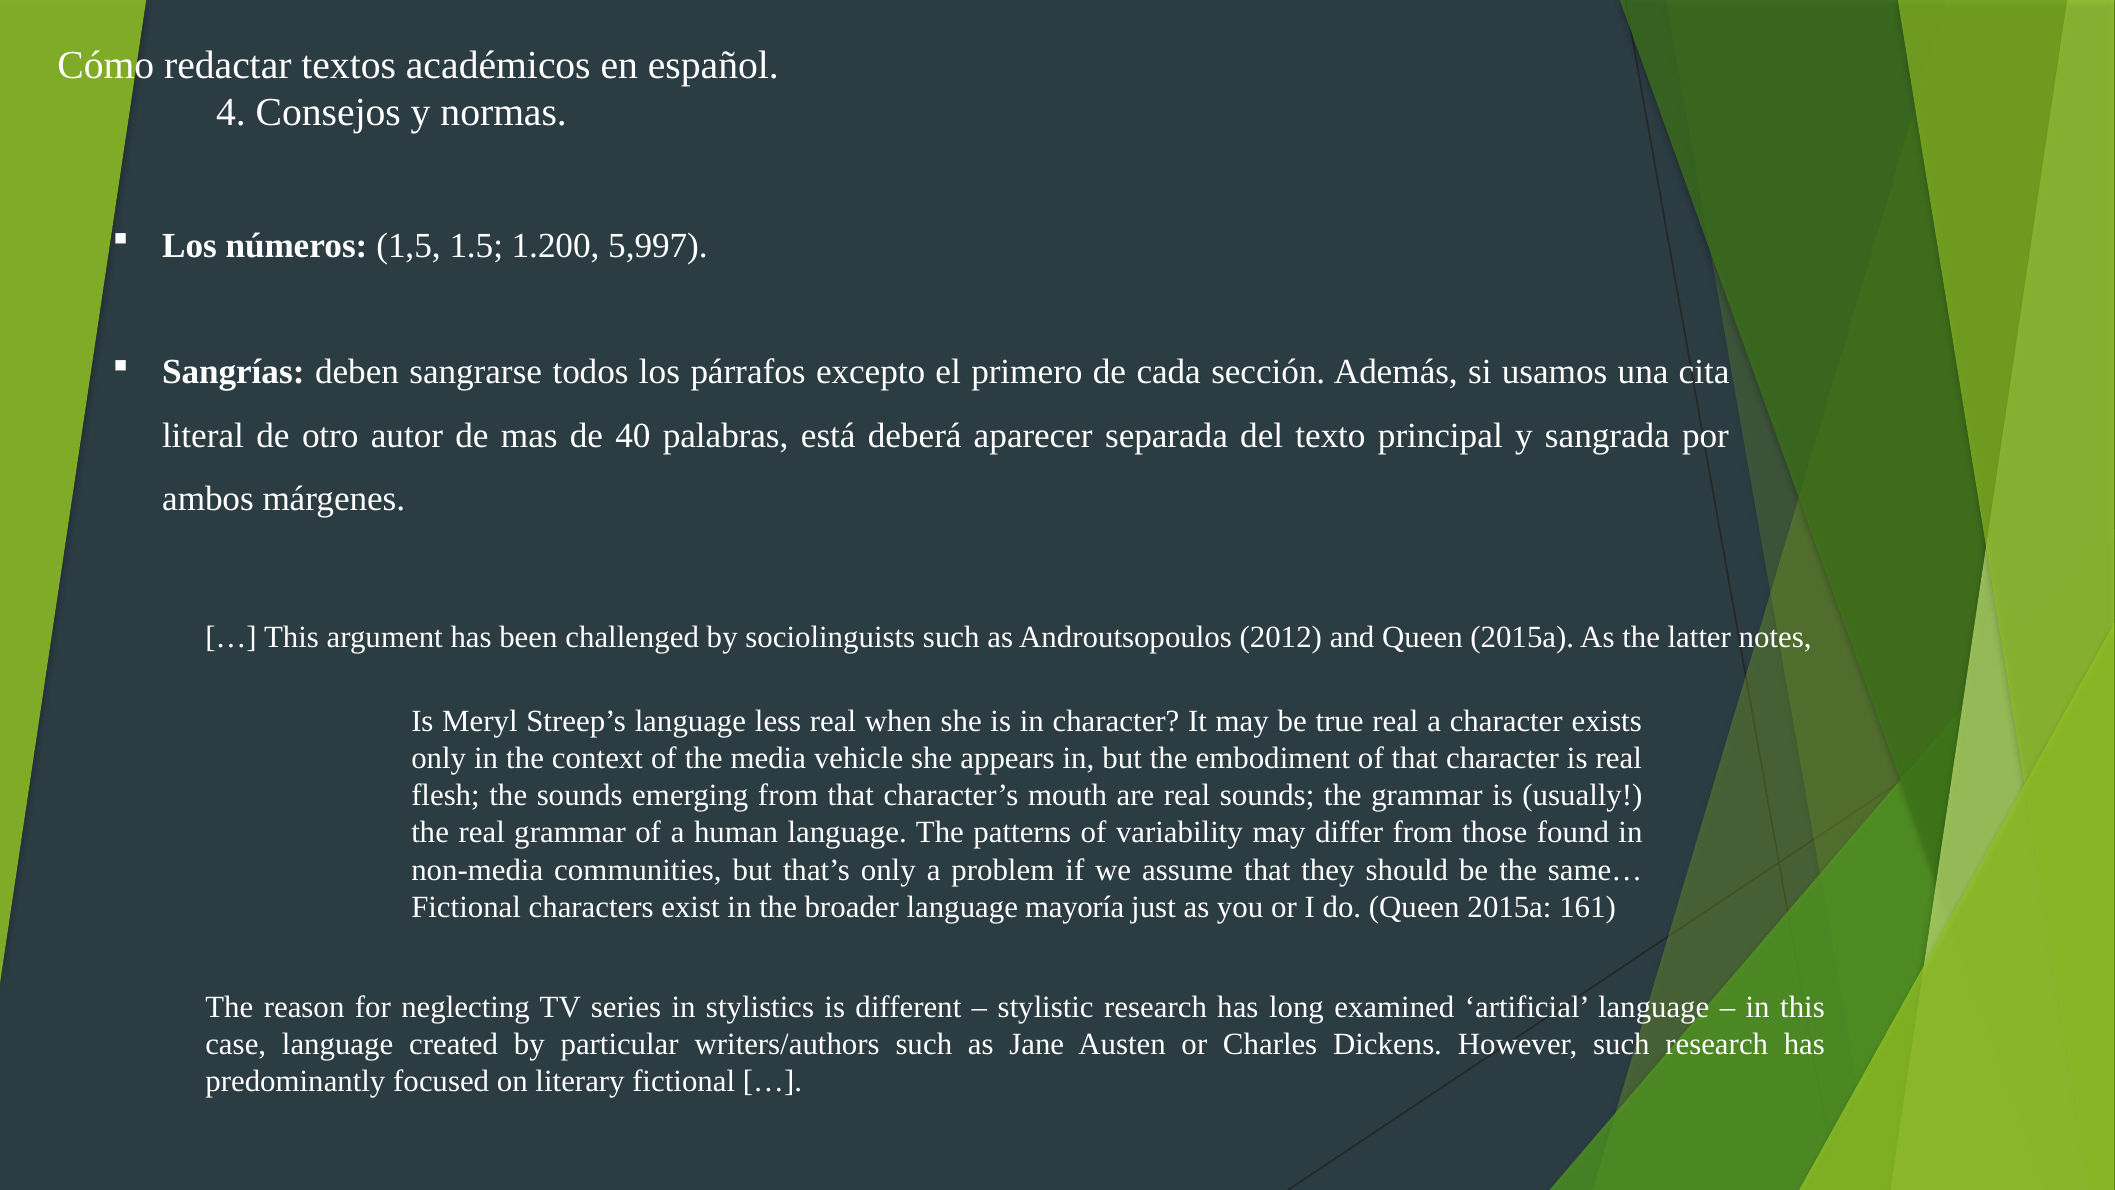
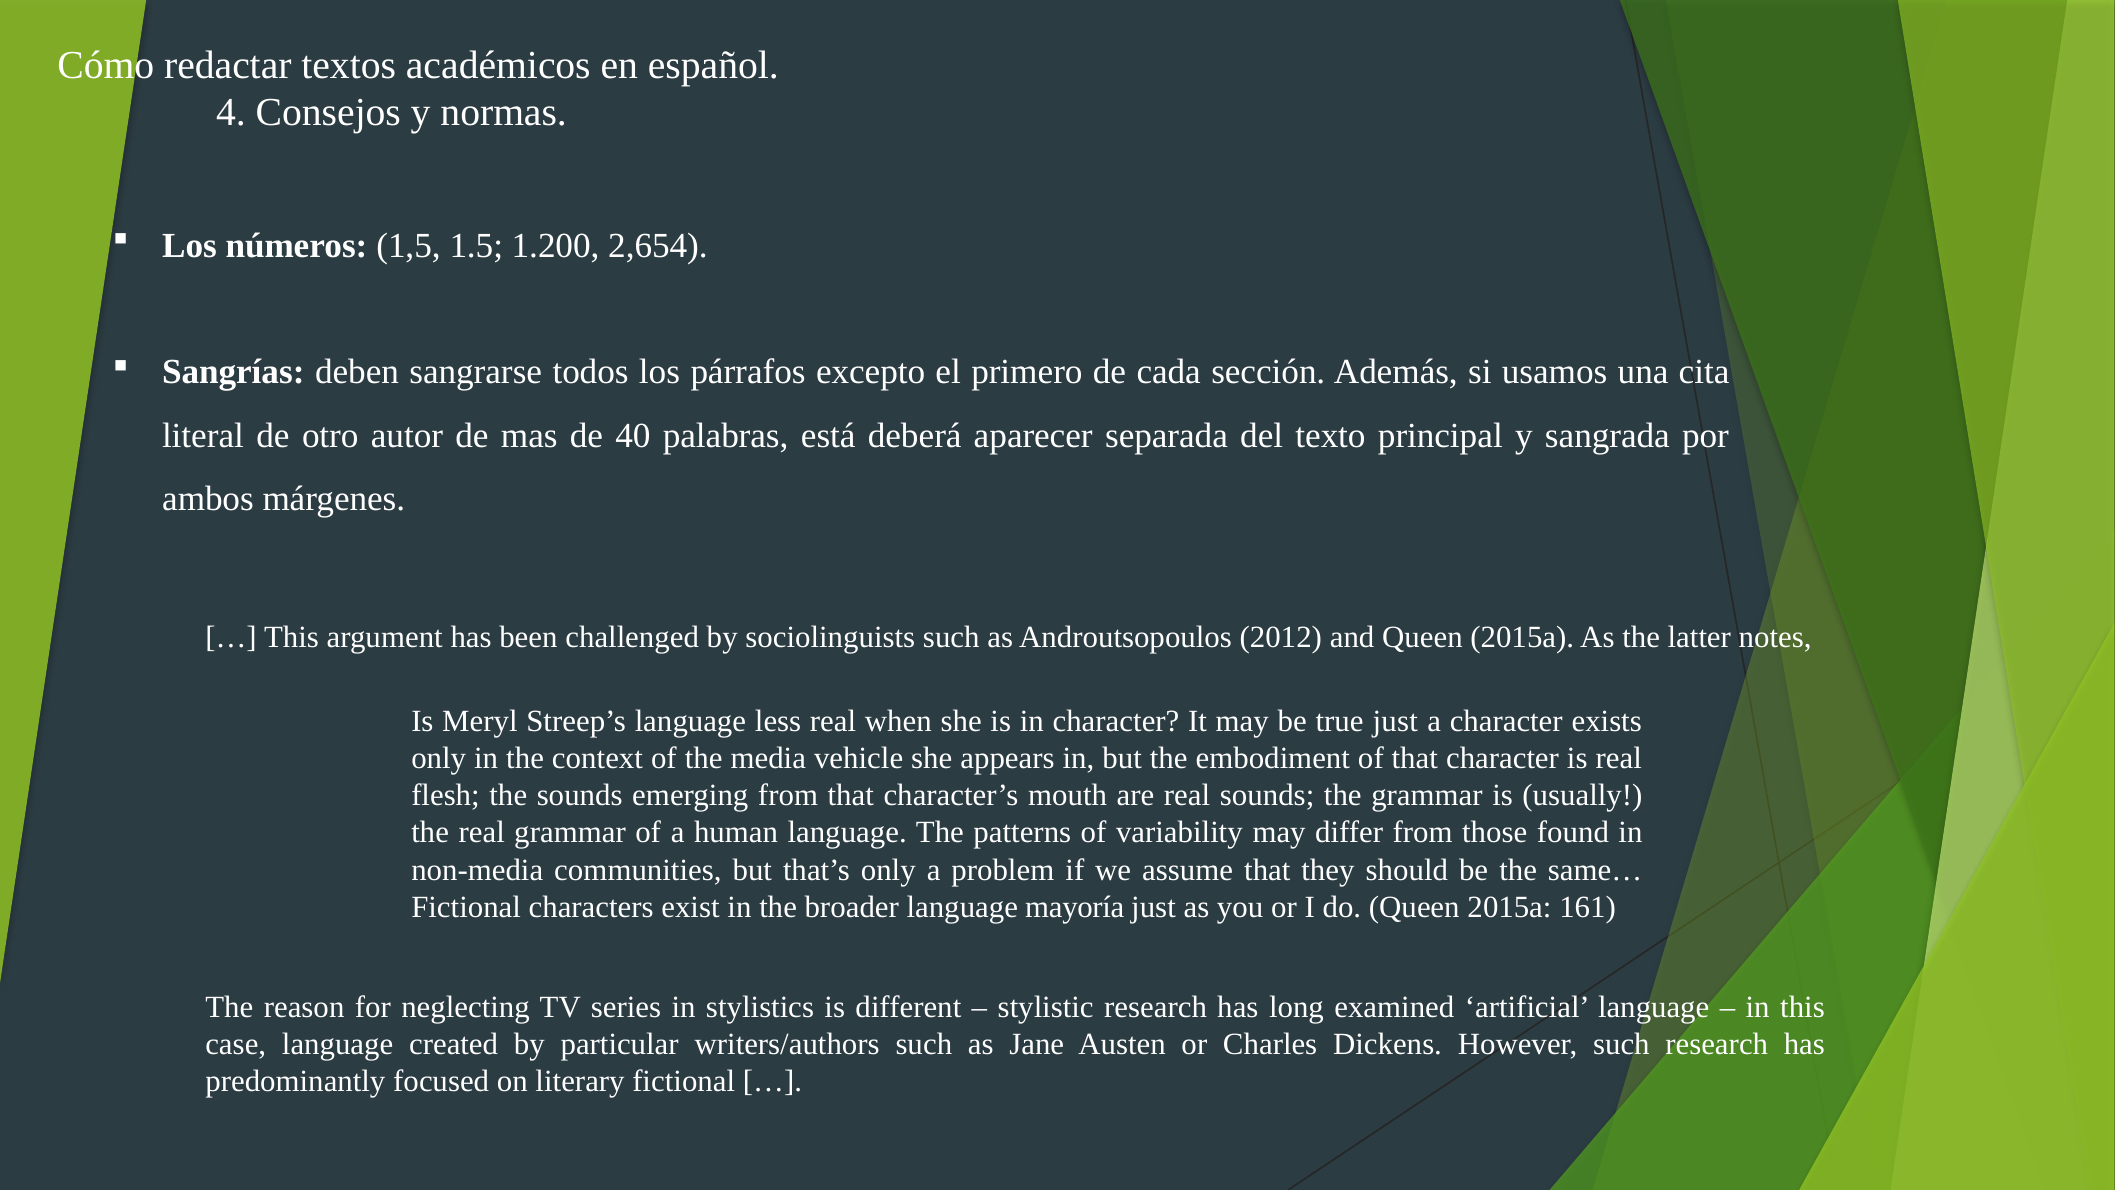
5,997: 5,997 -> 2,654
true real: real -> just
